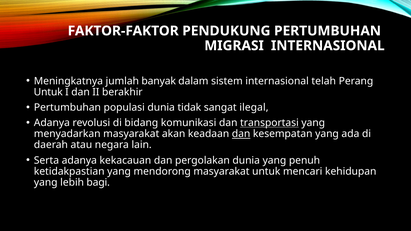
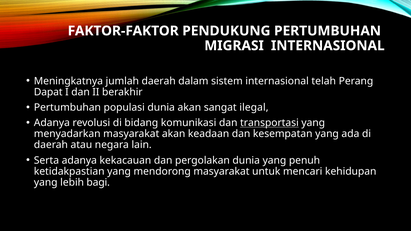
jumlah banyak: banyak -> daerah
Untuk at (48, 92): Untuk -> Dapat
dunia tidak: tidak -> akan
dan at (241, 134) underline: present -> none
